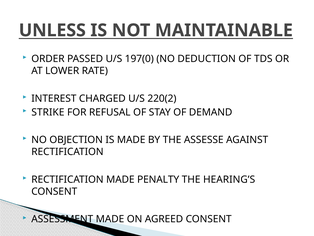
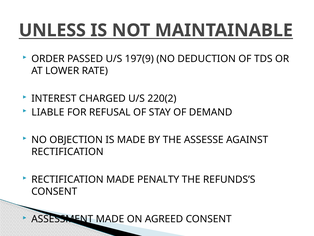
197(0: 197(0 -> 197(9
STRIKE: STRIKE -> LIABLE
HEARING’S: HEARING’S -> REFUNDS’S
